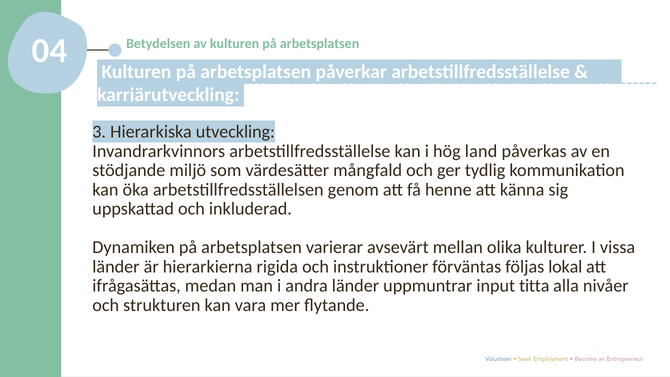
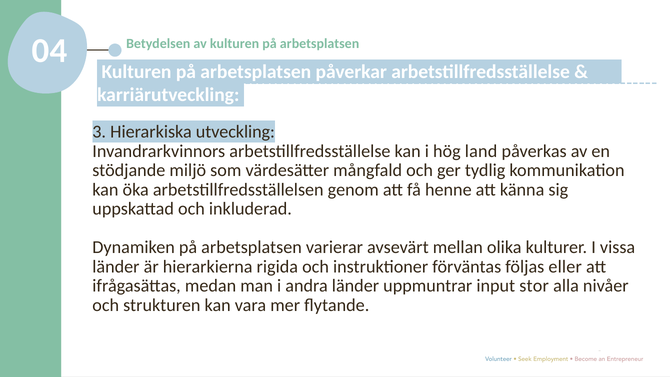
lokal: lokal -> eller
titta: titta -> stor
